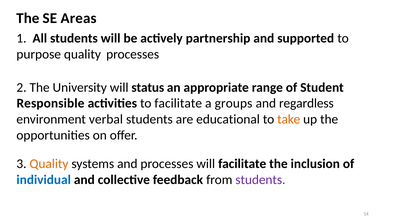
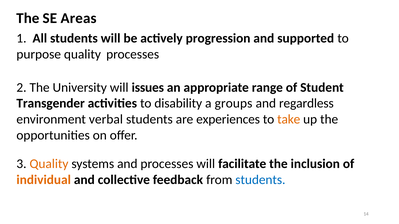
partnership: partnership -> progression
status: status -> issues
Responsible: Responsible -> Transgender
to facilitate: facilitate -> disability
educational: educational -> experiences
individual colour: blue -> orange
students at (260, 180) colour: purple -> blue
